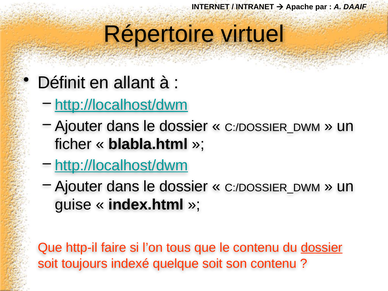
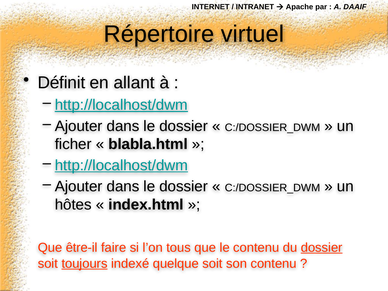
guise: guise -> hôtes
http-il: http-il -> être-il
toujours underline: none -> present
